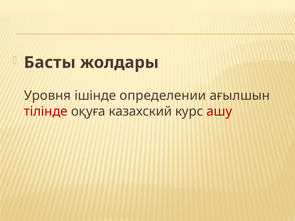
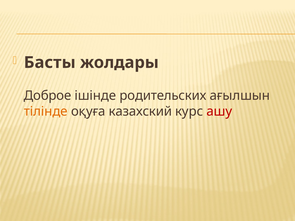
Уровня: Уровня -> Доброе
определении: определении -> родительских
тілінде colour: red -> orange
